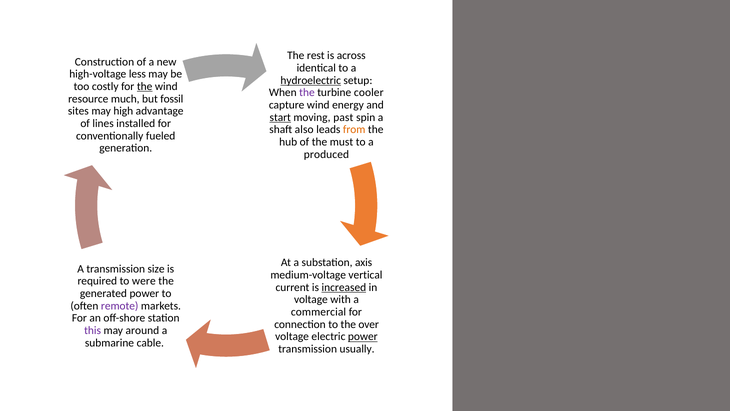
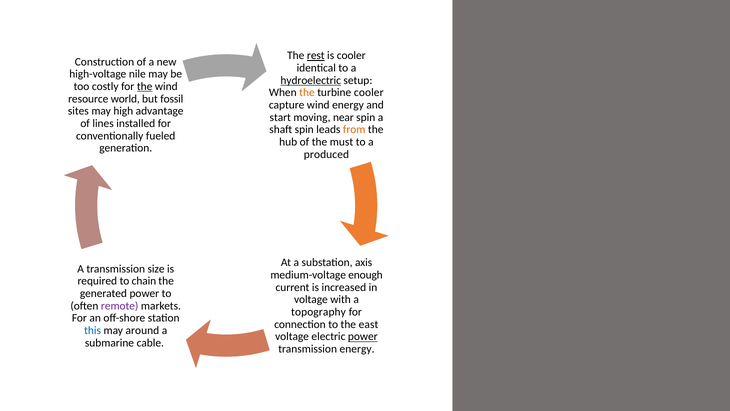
rest underline: none -> present
is across: across -> cooler
less: less -> nile
the at (307, 93) colour: purple -> orange
much: much -> world
start underline: present -> none
past: past -> near
shaft also: also -> spin
vertical: vertical -> enough
were: were -> chain
increased underline: present -> none
commercial: commercial -> topography
over: over -> east
this colour: purple -> blue
transmission usually: usually -> energy
